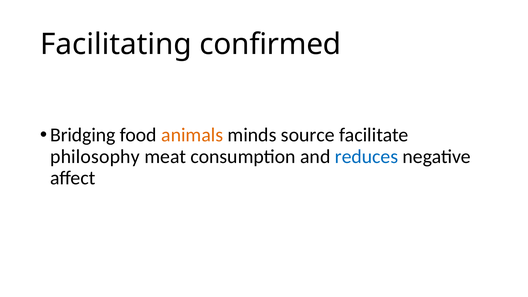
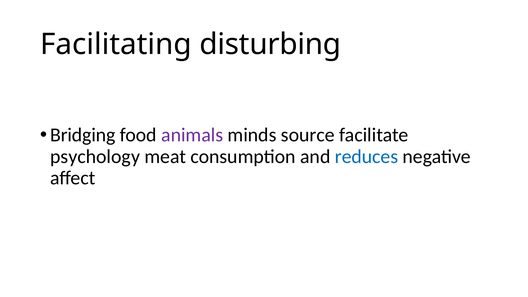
confirmed: confirmed -> disturbing
animals colour: orange -> purple
philosophy: philosophy -> psychology
